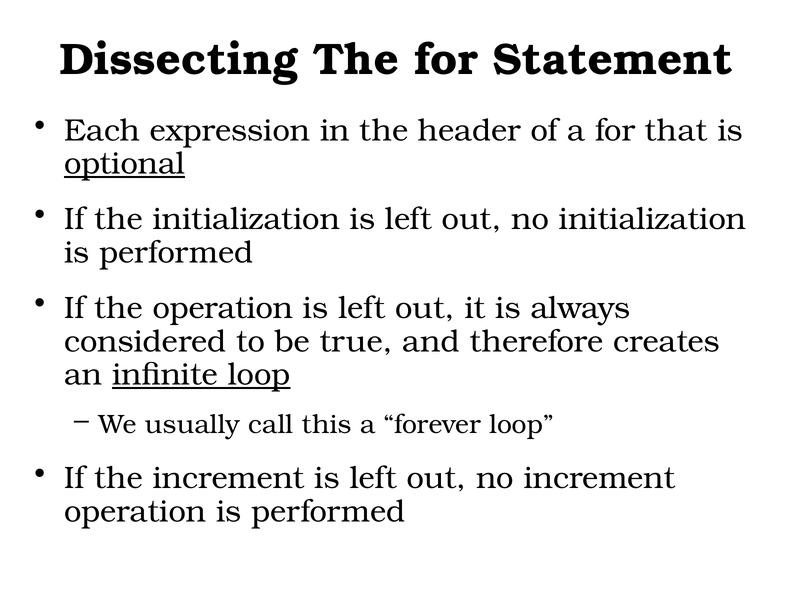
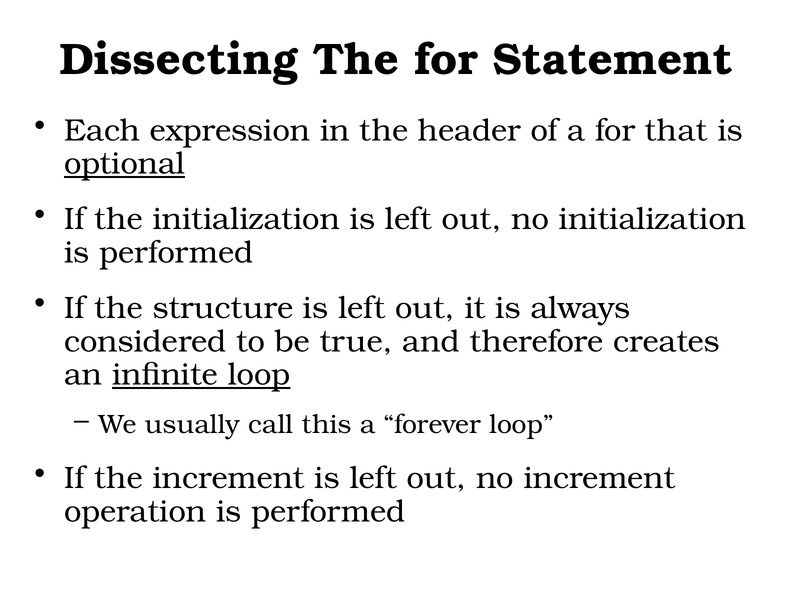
the operation: operation -> structure
